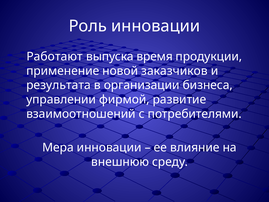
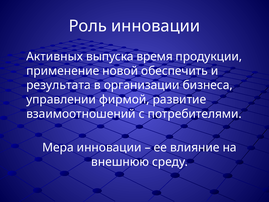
Работают: Работают -> Активных
заказчиков: заказчиков -> обеспечить
